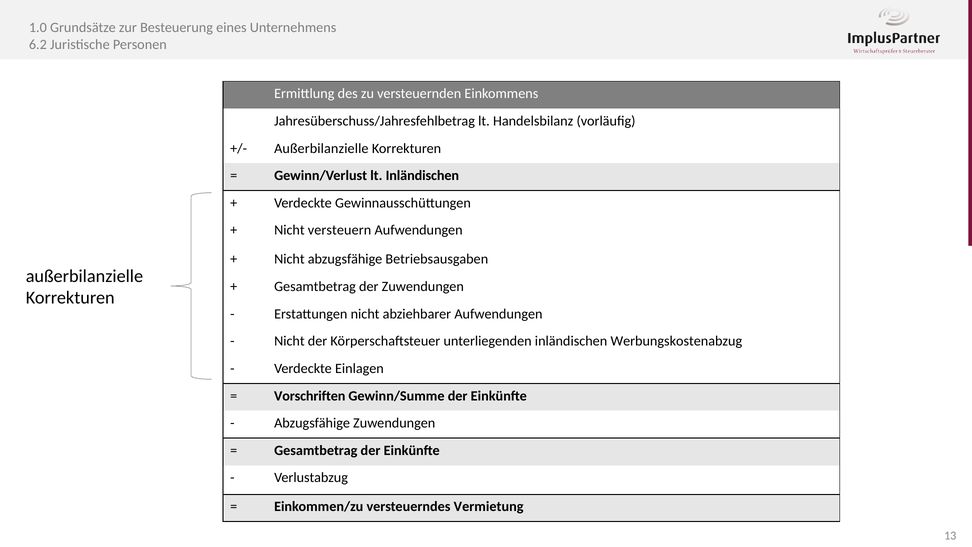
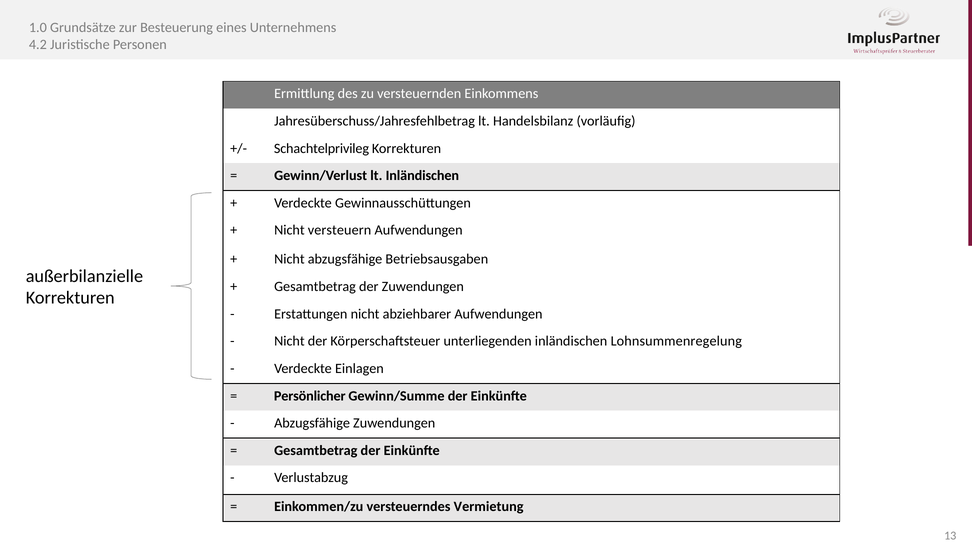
6.2: 6.2 -> 4.2
Außerbilanzielle at (321, 148): Außerbilanzielle -> Schachtelprivileg
Werbungskostenabzug: Werbungskostenabzug -> Lohnsummenregelung
Vorschriften: Vorschriften -> Persönlicher
